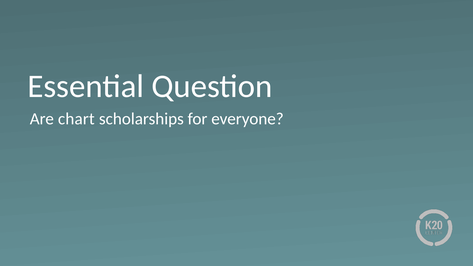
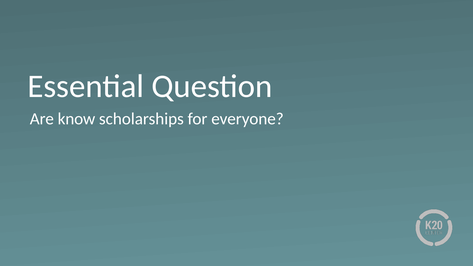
chart: chart -> know
